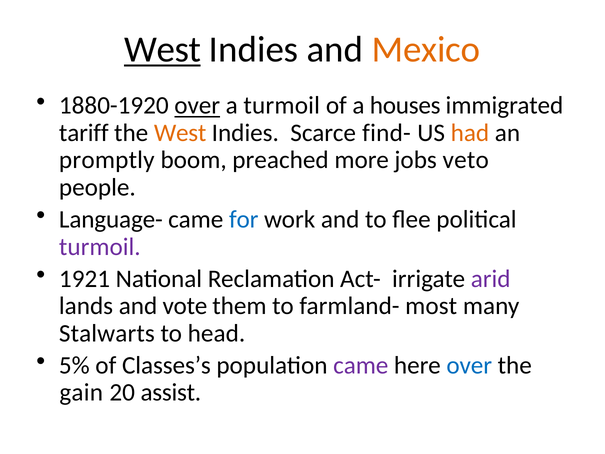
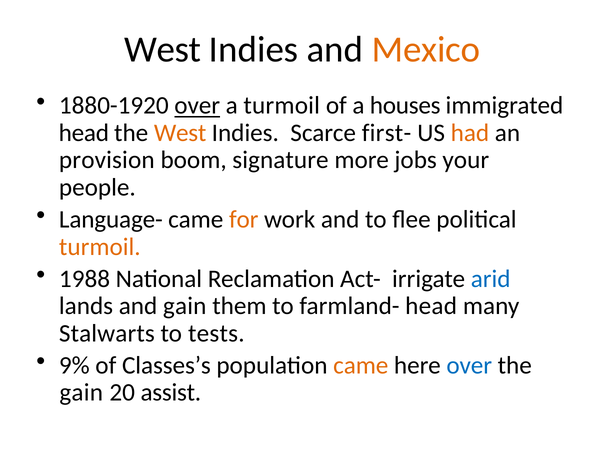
West at (163, 49) underline: present -> none
tariff at (84, 133): tariff -> head
find-: find- -> first-
promptly: promptly -> provision
preached: preached -> signature
veto: veto -> your
for colour: blue -> orange
turmoil at (100, 247) colour: purple -> orange
1921: 1921 -> 1988
arid colour: purple -> blue
and vote: vote -> gain
farmland- most: most -> head
head: head -> tests
5%: 5% -> 9%
came at (361, 365) colour: purple -> orange
